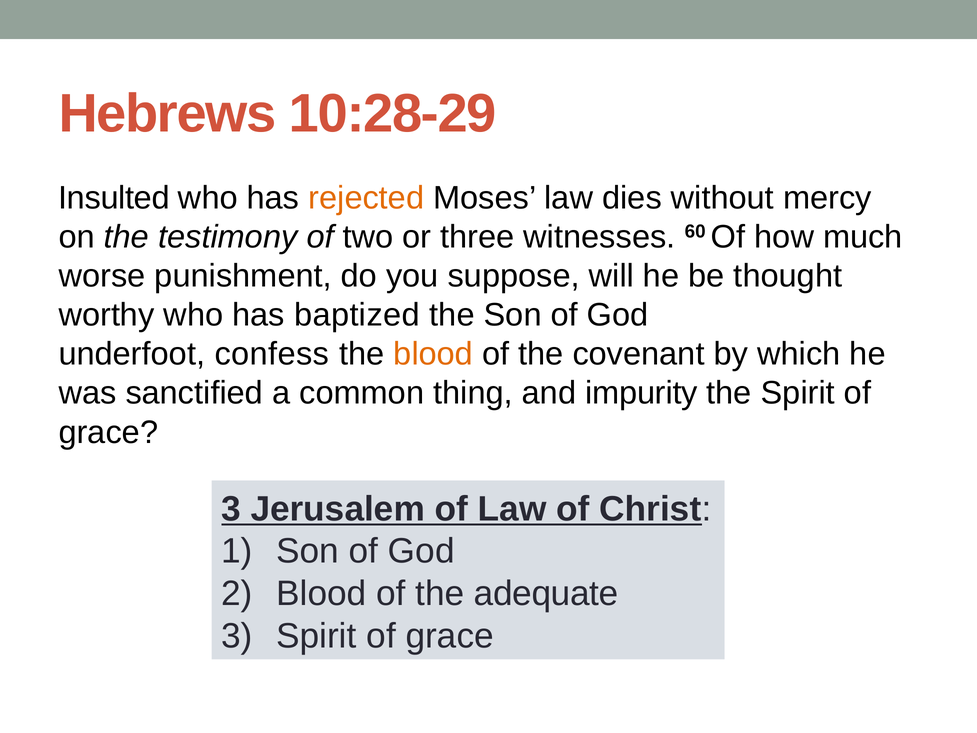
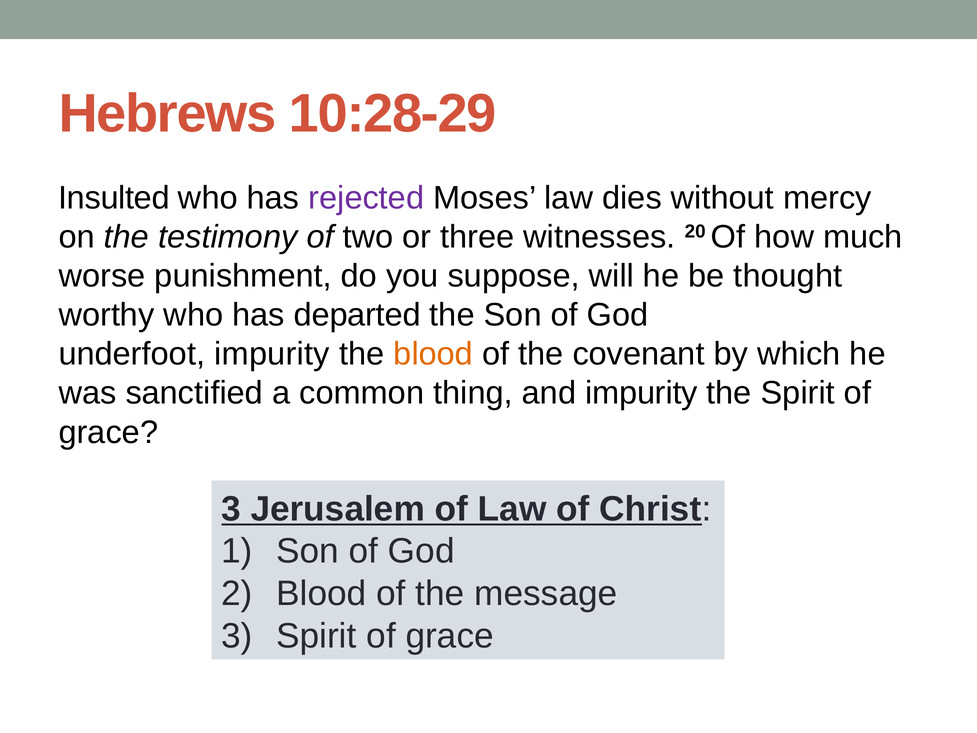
rejected colour: orange -> purple
60: 60 -> 20
baptized: baptized -> departed
underfoot confess: confess -> impurity
adequate: adequate -> message
